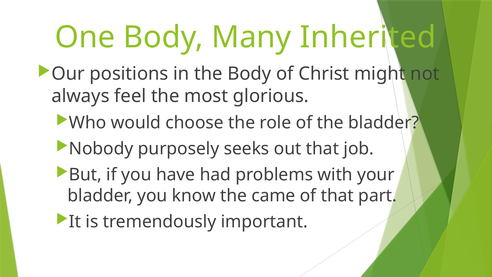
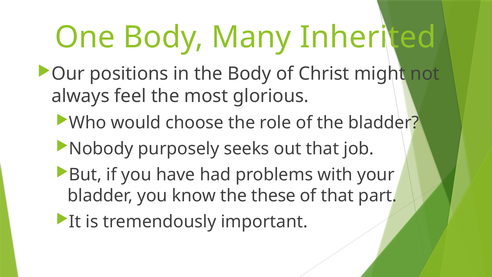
came: came -> these
